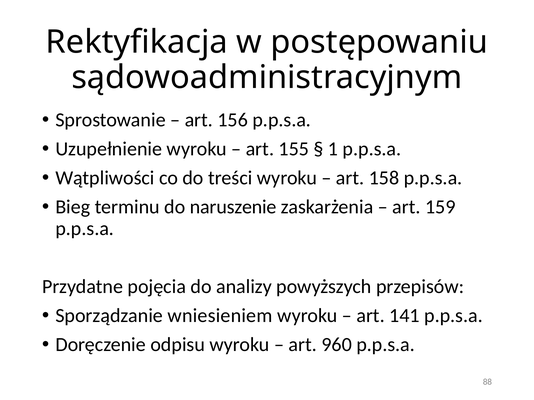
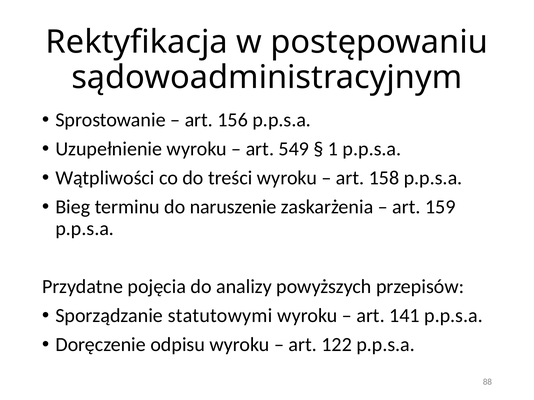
155: 155 -> 549
wniesieniem: wniesieniem -> statutowymi
960: 960 -> 122
